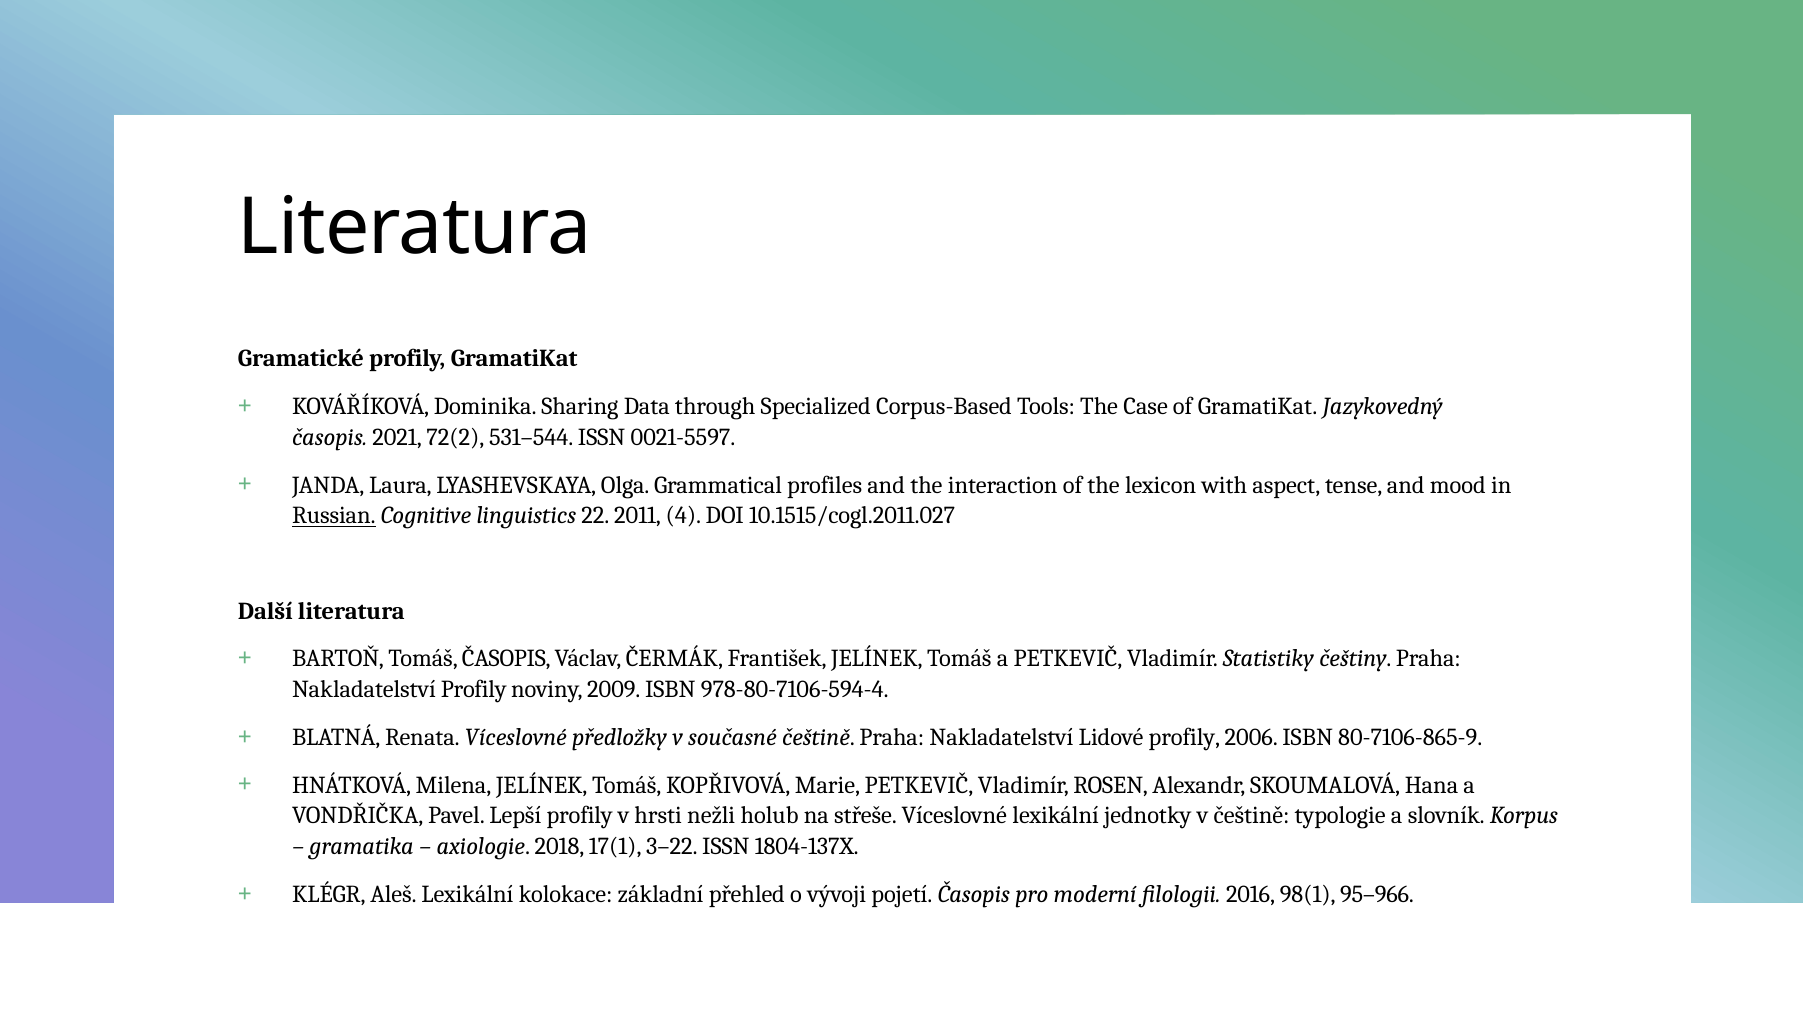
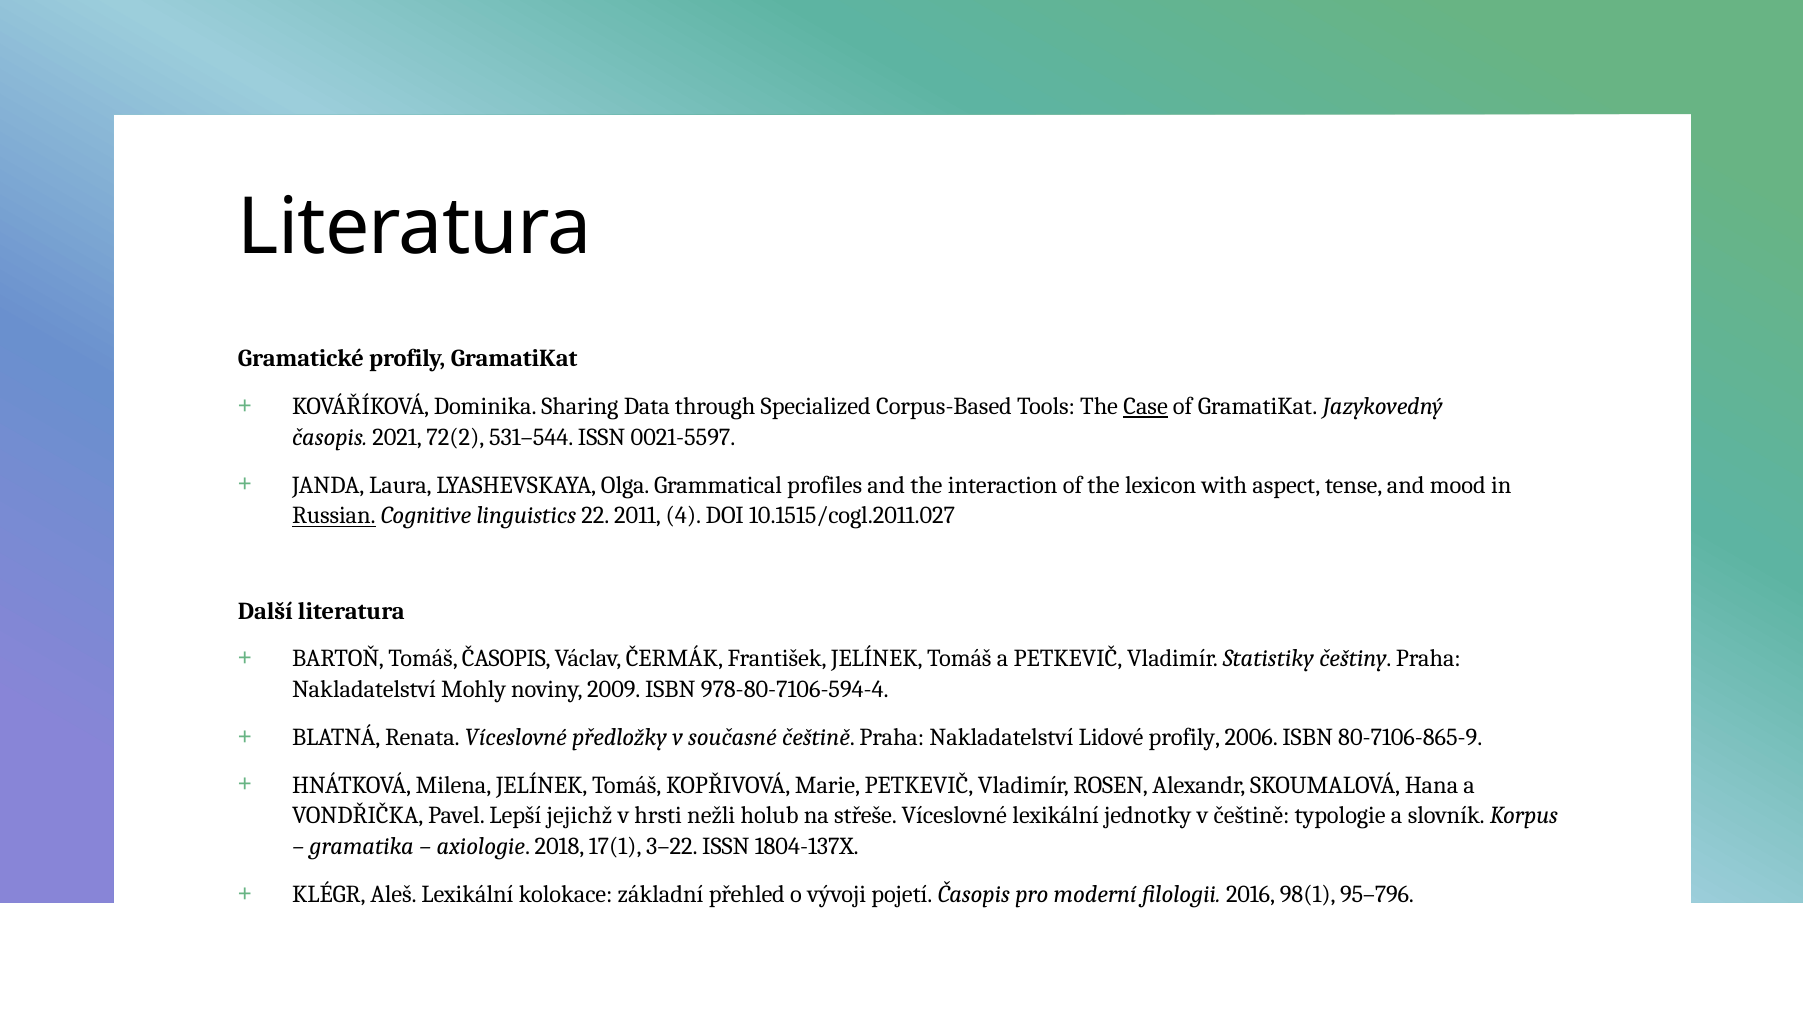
Case underline: none -> present
Nakladatelství Profily: Profily -> Mohly
Lepší profily: profily -> jejichž
95–966: 95–966 -> 95–796
